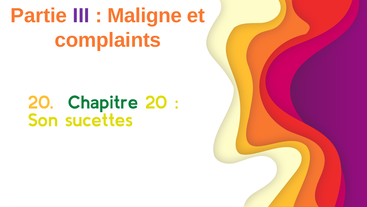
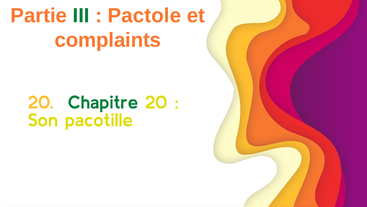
III colour: purple -> green
Maligne: Maligne -> Pactole
sucettes: sucettes -> pacotille
